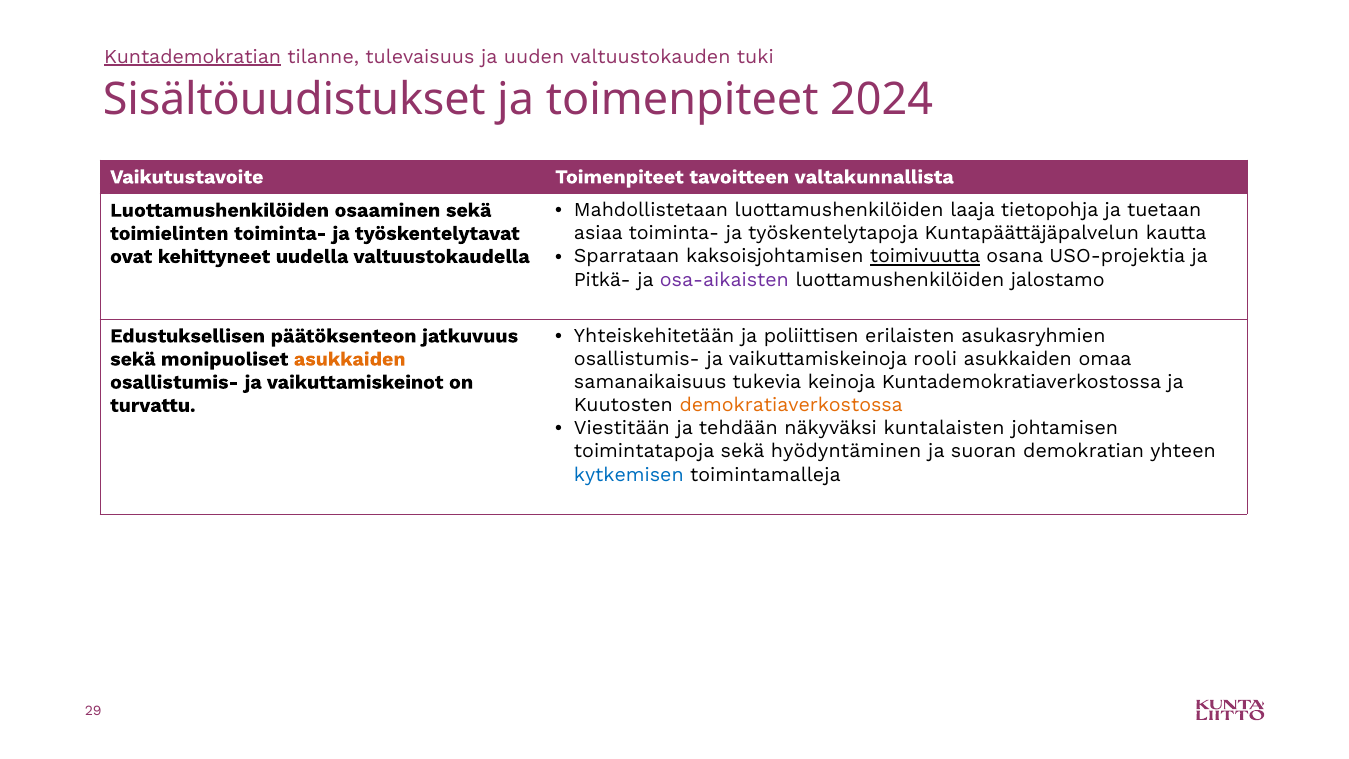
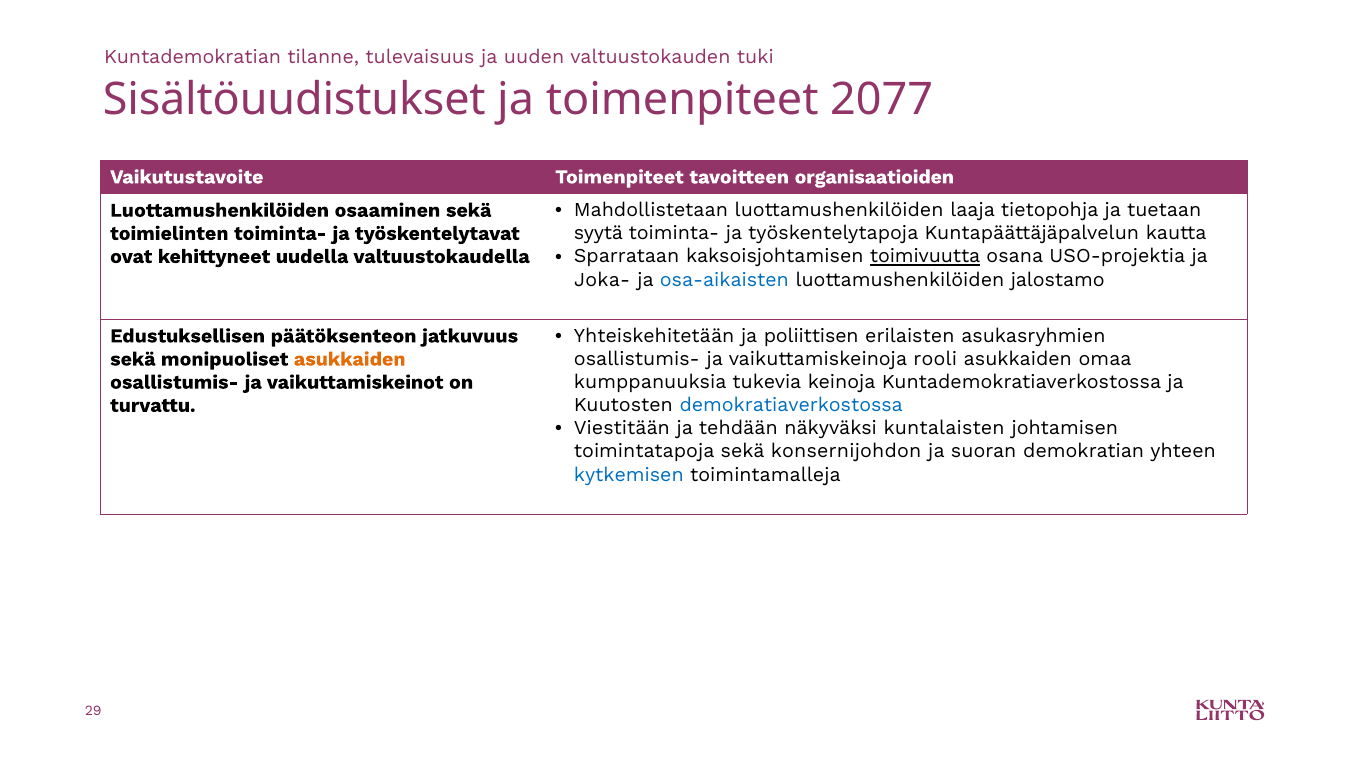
Kuntademokratian underline: present -> none
2024: 2024 -> 2077
valtakunnallista: valtakunnallista -> organisaatioiden
asiaa: asiaa -> syytä
Pitkä-: Pitkä- -> Joka-
osa-aikaisten colour: purple -> blue
samanaikaisuus: samanaikaisuus -> kumppanuuksia
demokratiaverkostossa colour: orange -> blue
hyödyntäminen: hyödyntäminen -> konsernijohdon
